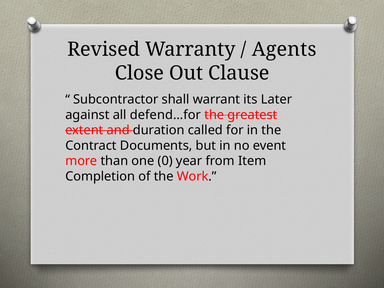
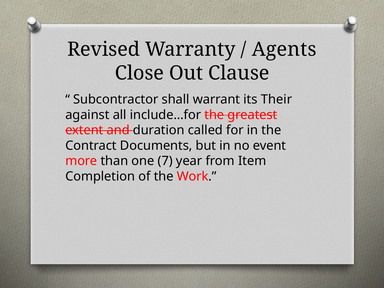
Later: Later -> Their
defend…for: defend…for -> include…for
0: 0 -> 7
